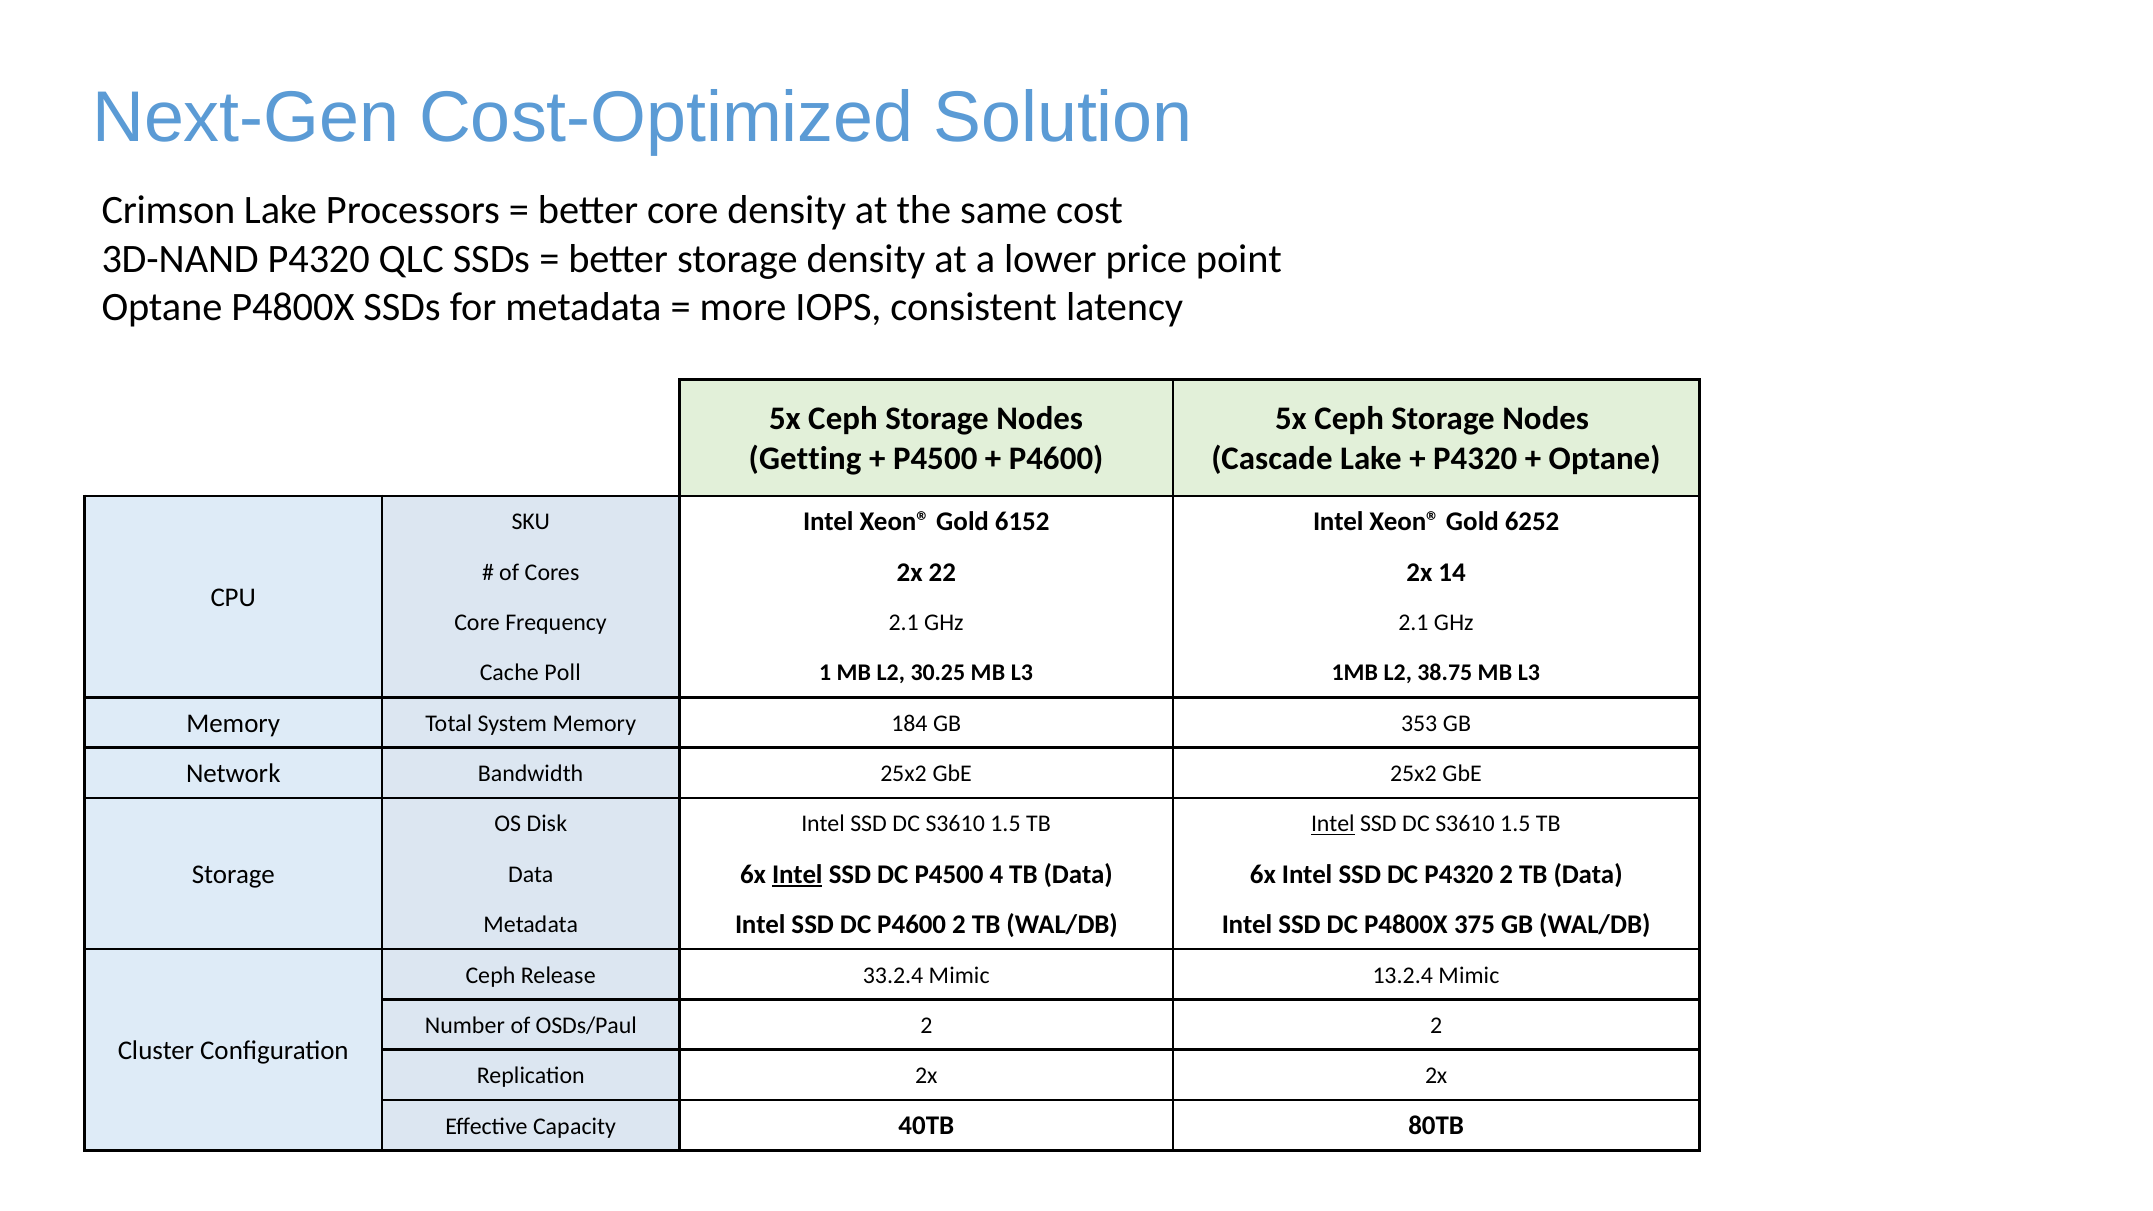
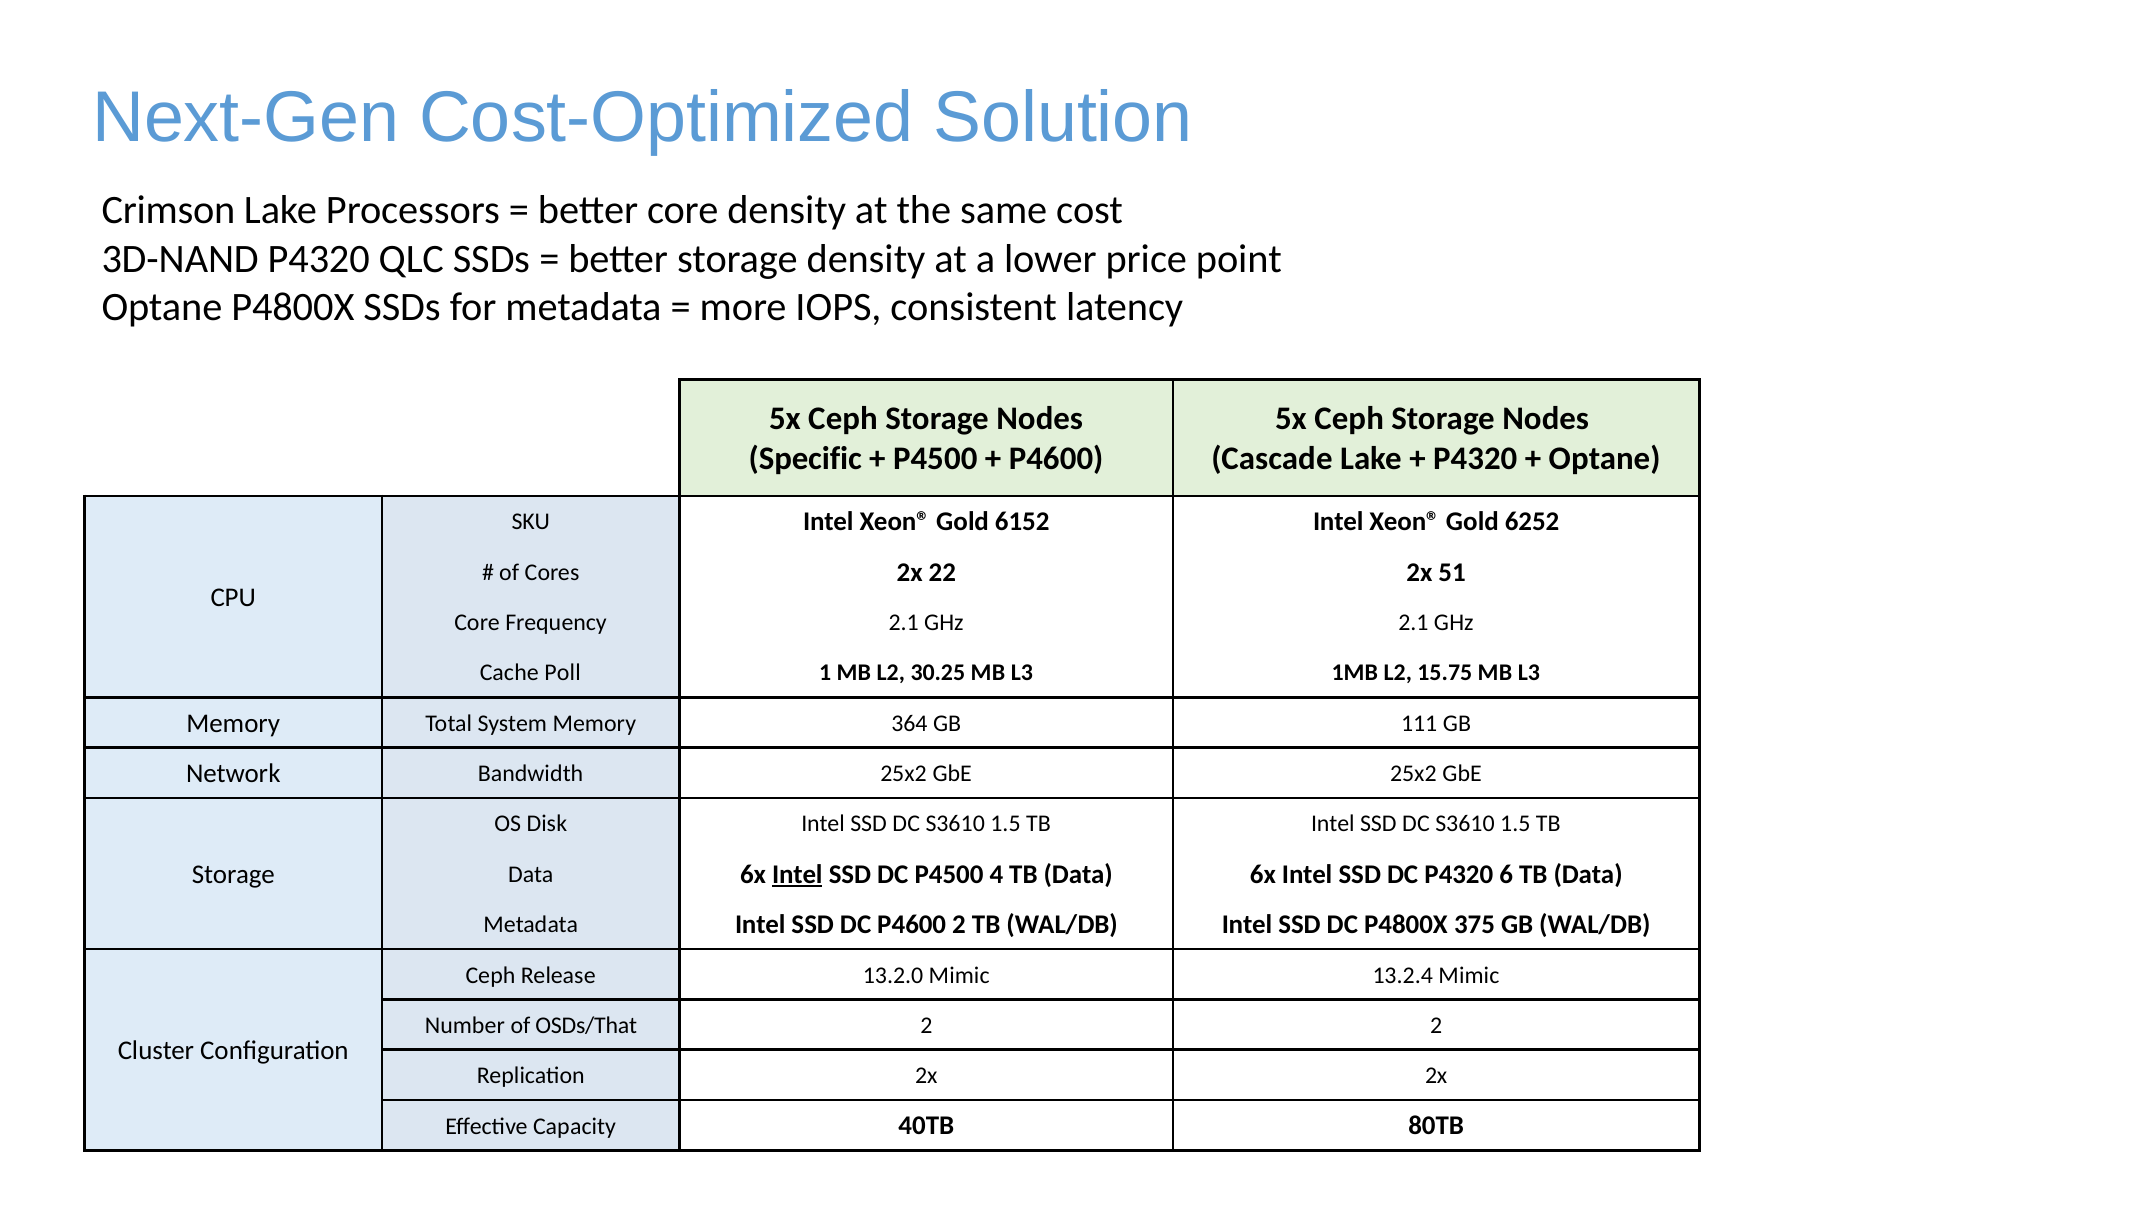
Getting: Getting -> Specific
14: 14 -> 51
38.75: 38.75 -> 15.75
184: 184 -> 364
353: 353 -> 111
Intel at (1333, 824) underline: present -> none
P4320 2: 2 -> 6
33.2.4: 33.2.4 -> 13.2.0
OSDs/Paul: OSDs/Paul -> OSDs/That
